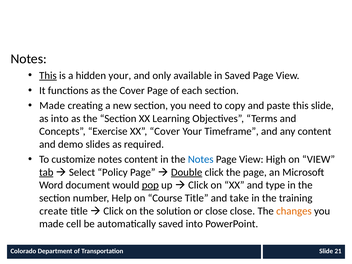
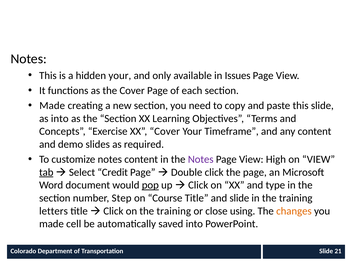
This at (48, 76) underline: present -> none
in Saved: Saved -> Issues
Notes at (201, 159) colour: blue -> purple
Policy: Policy -> Credit
Double underline: present -> none
Help: Help -> Step
and take: take -> slide
create: create -> letters
on the solution: solution -> training
close close: close -> using
